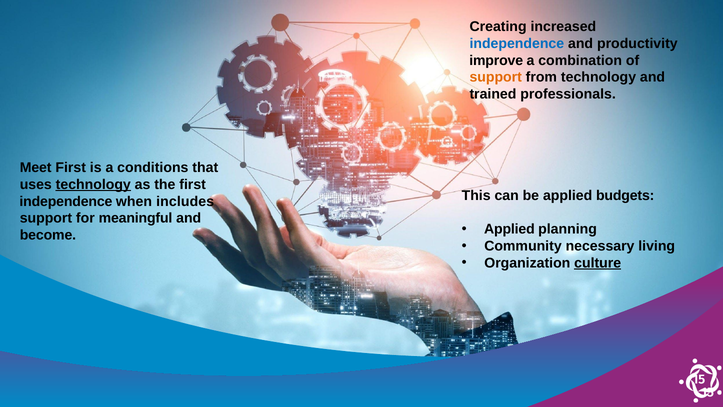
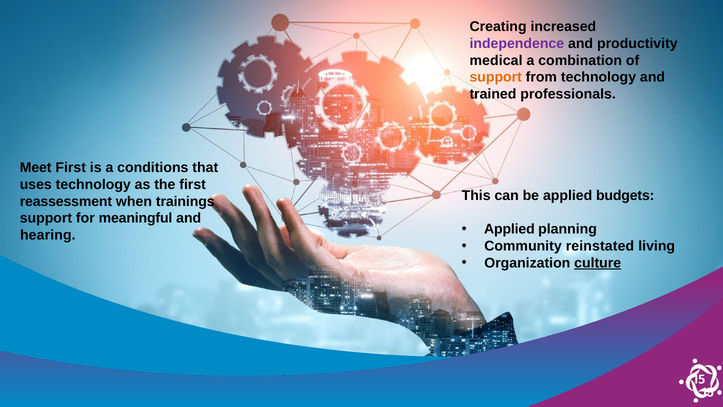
independence at (517, 44) colour: blue -> purple
improve: improve -> medical
technology at (93, 184) underline: present -> none
independence at (66, 201): independence -> reassessment
includes: includes -> trainings
become: become -> hearing
necessary: necessary -> reinstated
